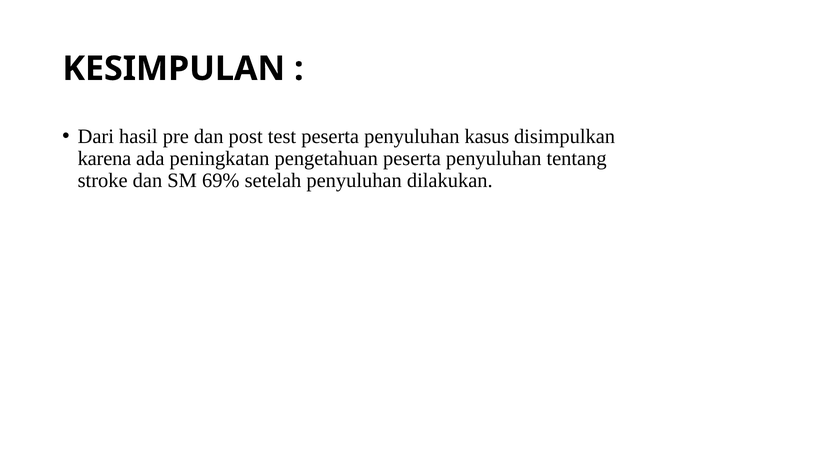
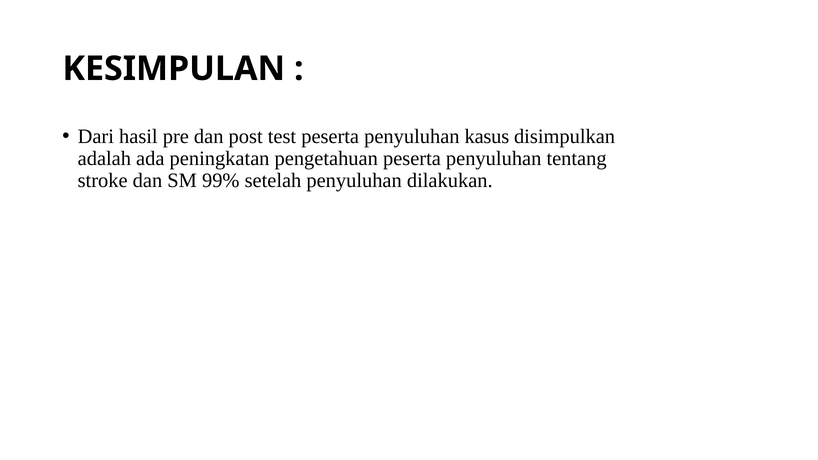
karena: karena -> adalah
69%: 69% -> 99%
